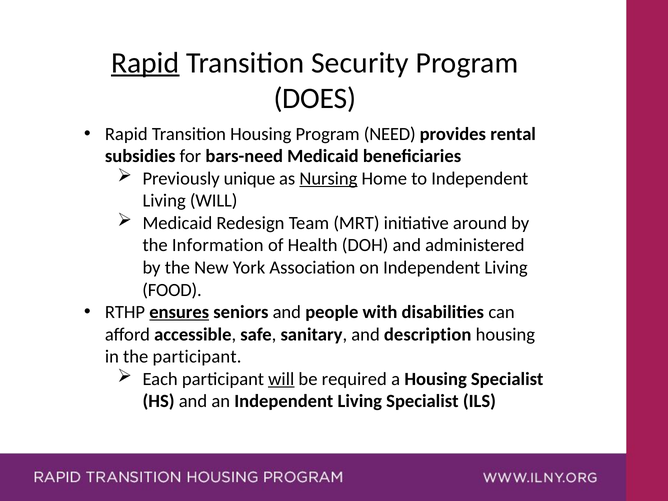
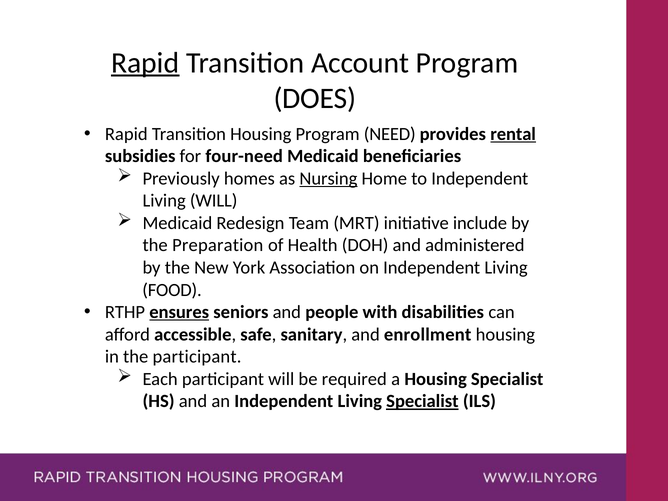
Security: Security -> Account
rental underline: none -> present
bars-need: bars-need -> four-need
unique: unique -> homes
around: around -> include
Information: Information -> Preparation
description: description -> enrollment
will at (281, 379) underline: present -> none
Specialist at (422, 401) underline: none -> present
